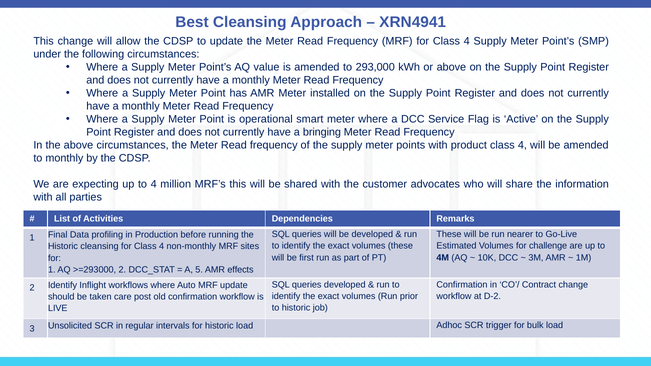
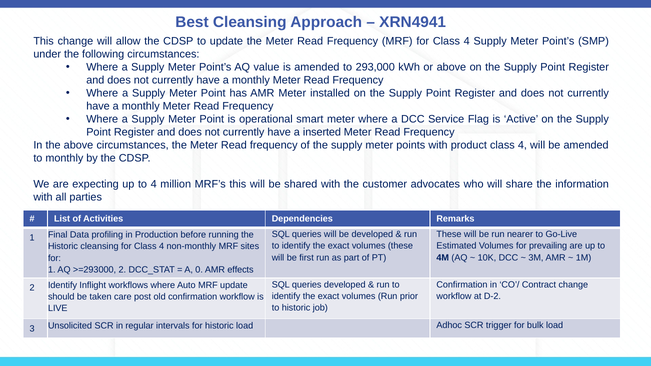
bringing: bringing -> inserted
challenge: challenge -> prevailing
5: 5 -> 0
